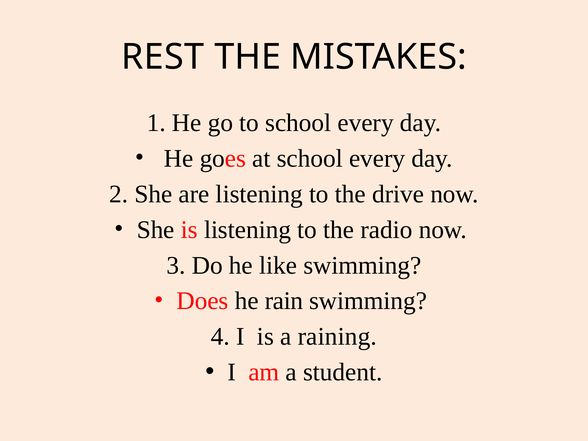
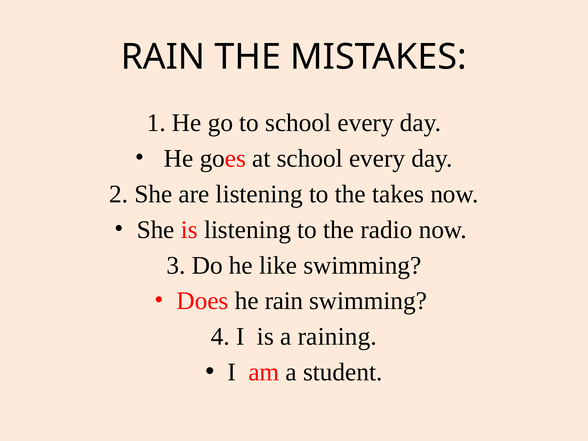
REST at (163, 57): REST -> RAIN
drive: drive -> takes
